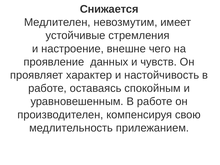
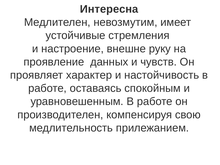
Снижается: Снижается -> Интересна
чего: чего -> руку
